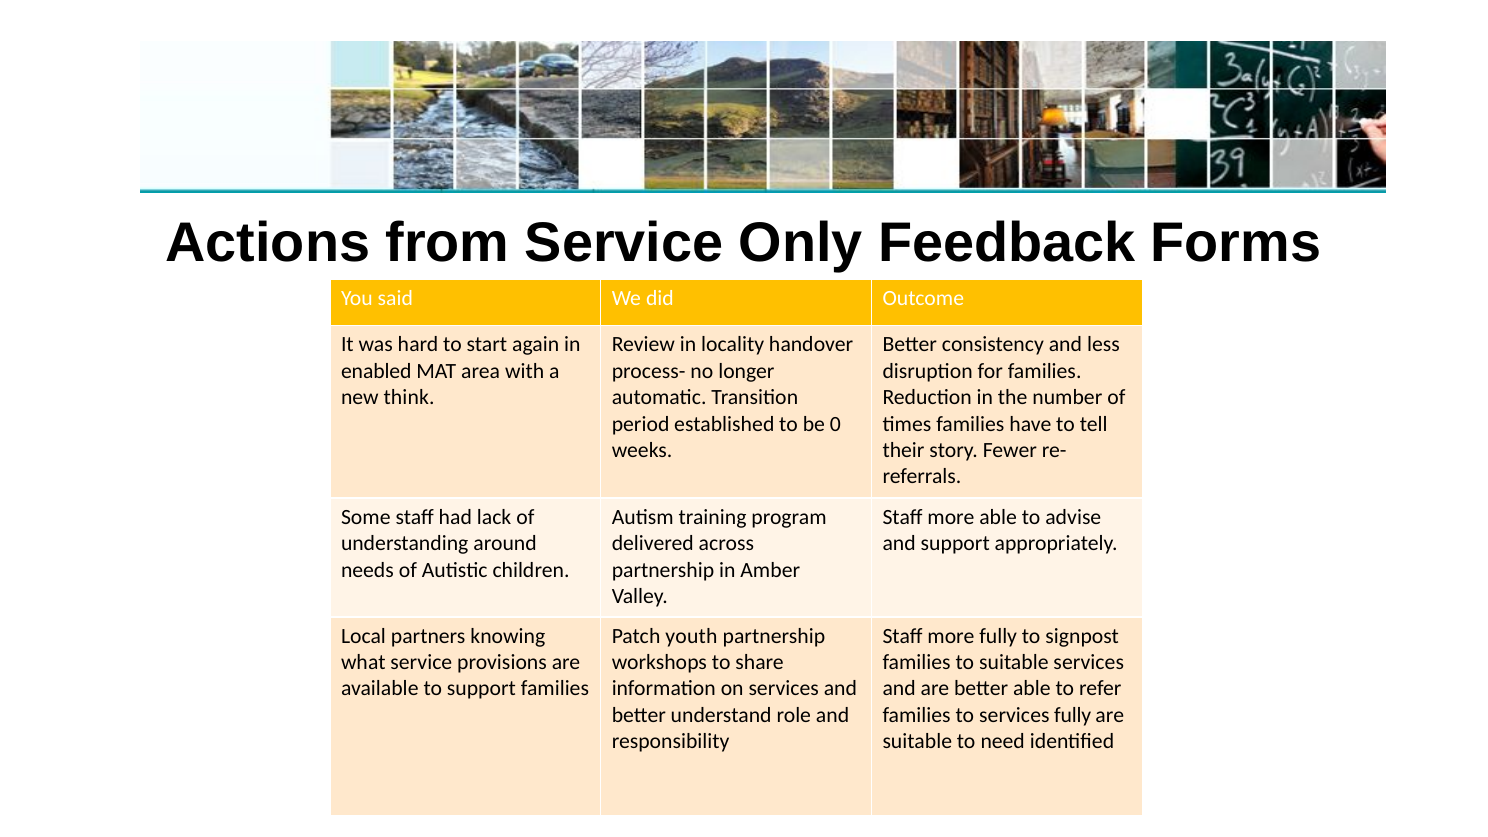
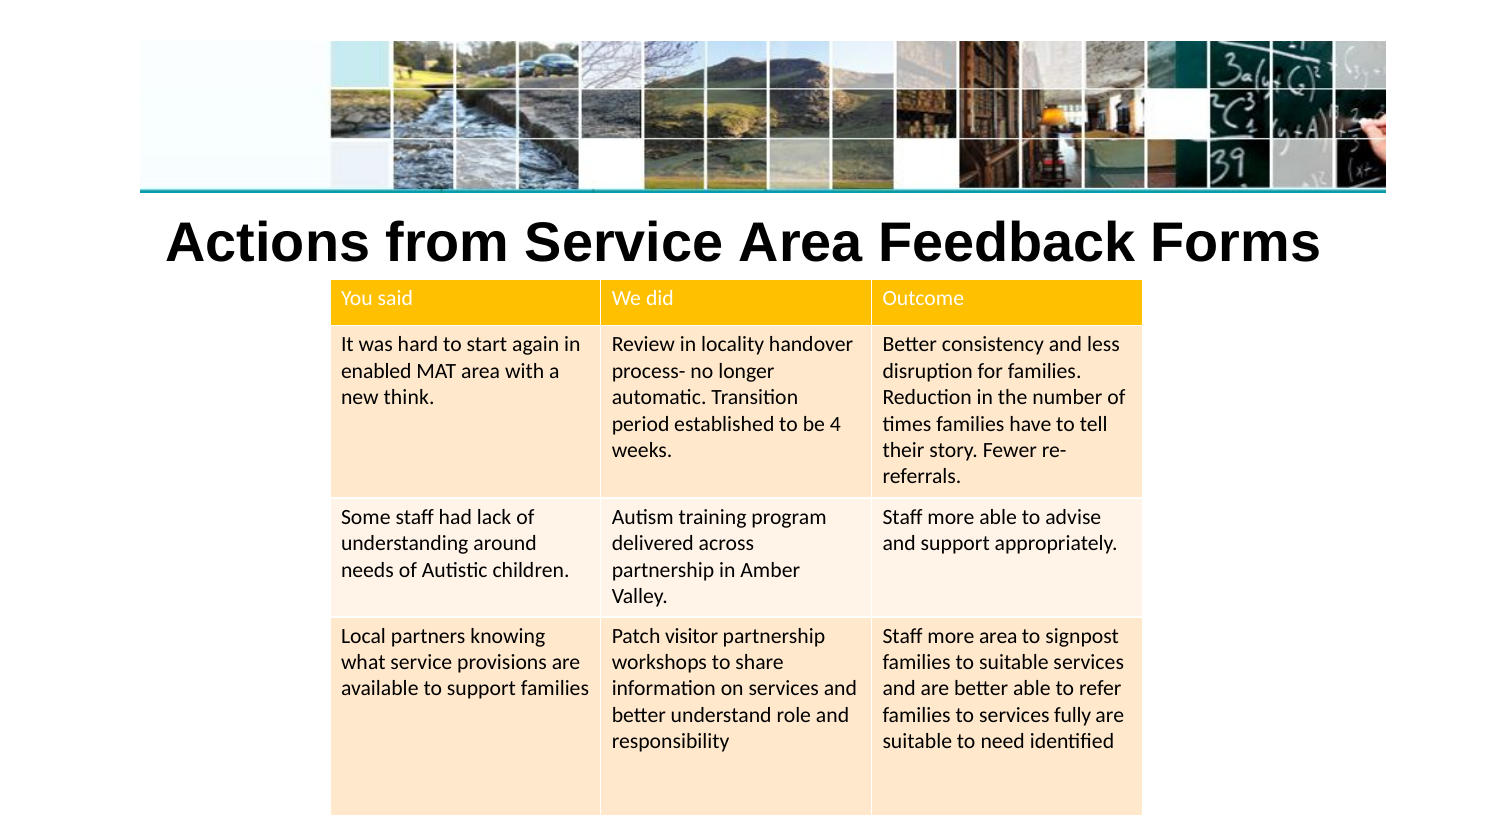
Service Only: Only -> Area
0: 0 -> 4
youth: youth -> visitor
more fully: fully -> area
